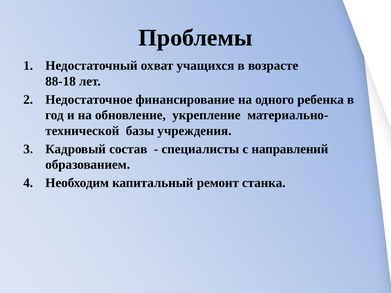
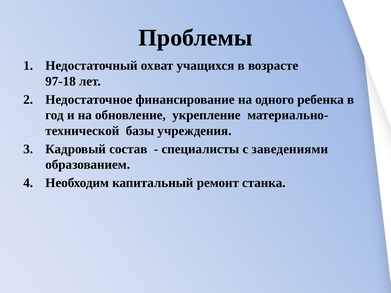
88-18: 88-18 -> 97-18
направлений: направлений -> заведениями
